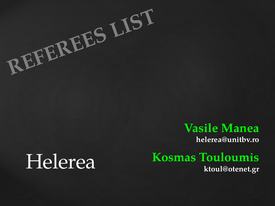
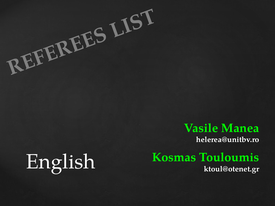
Helerea: Helerea -> English
